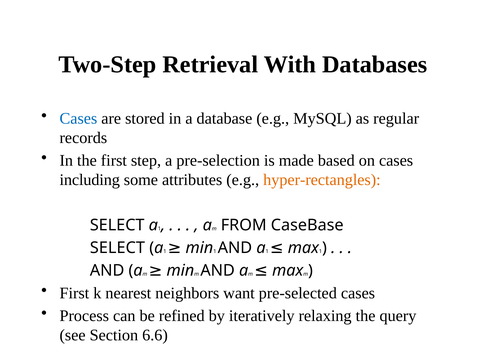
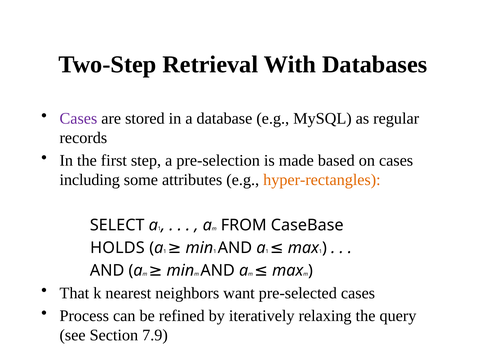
Cases at (78, 119) colour: blue -> purple
SELECT at (117, 248): SELECT -> HOLDS
First at (74, 294): First -> That
6.6: 6.6 -> 7.9
